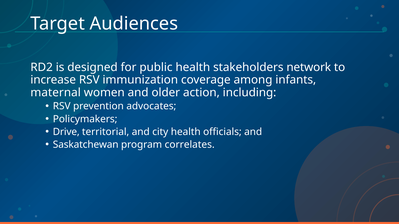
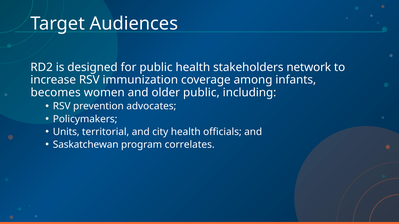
maternal: maternal -> becomes
older action: action -> public
Drive: Drive -> Units
